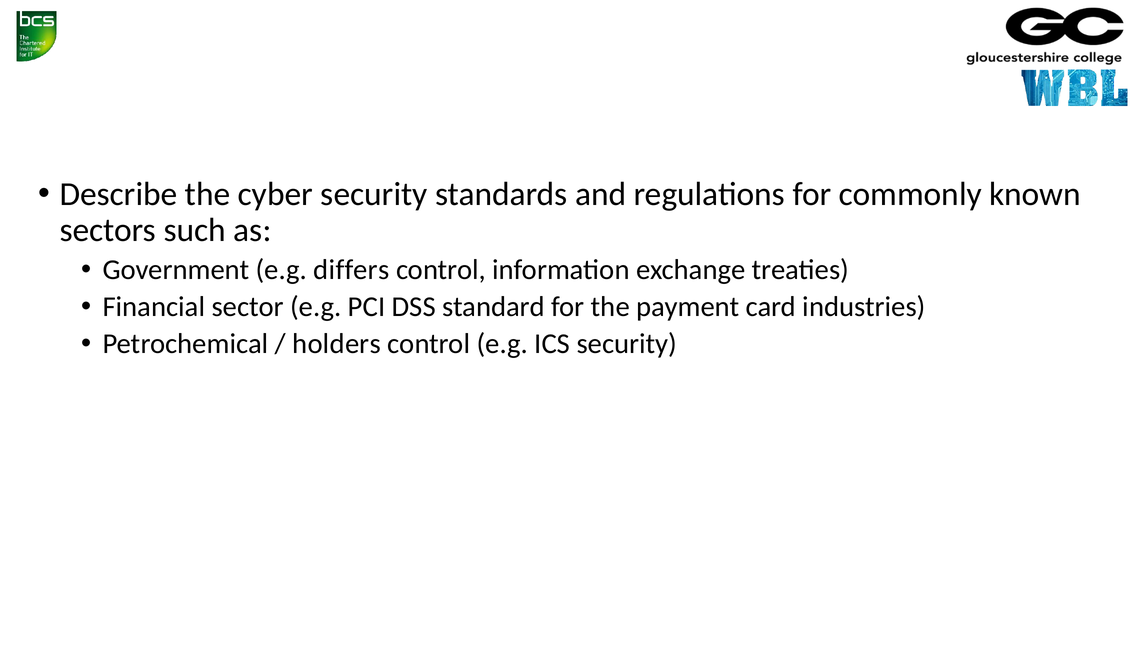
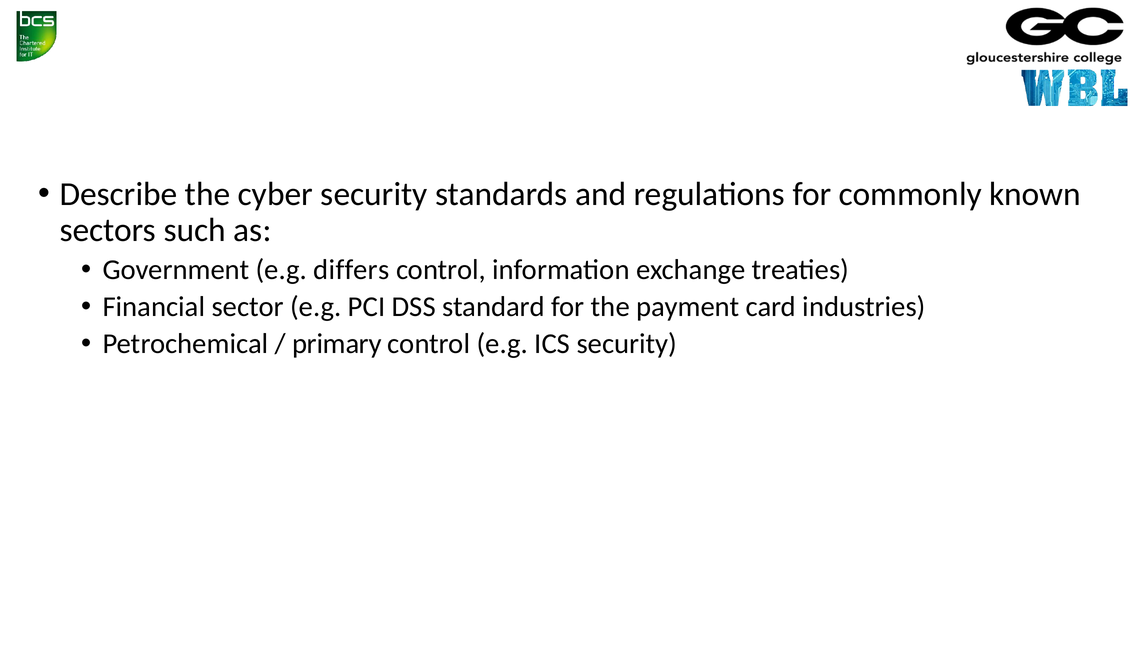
holders: holders -> primary
